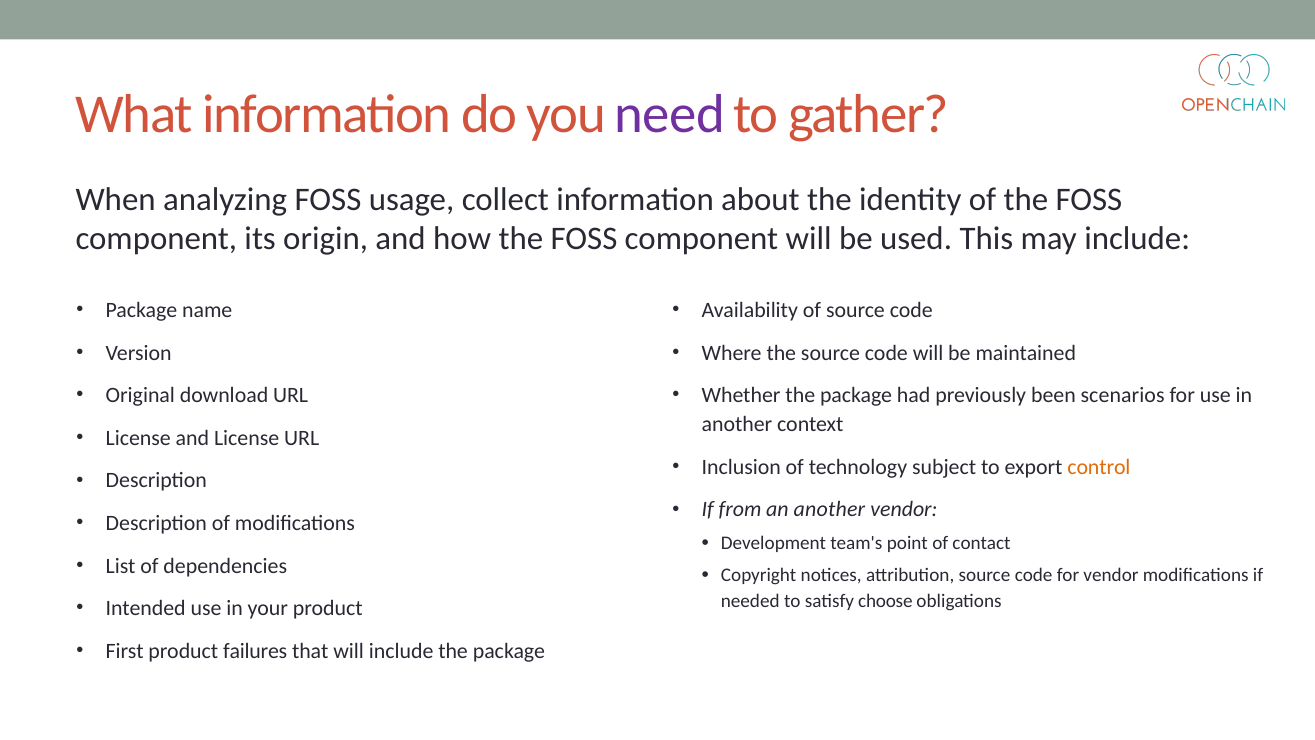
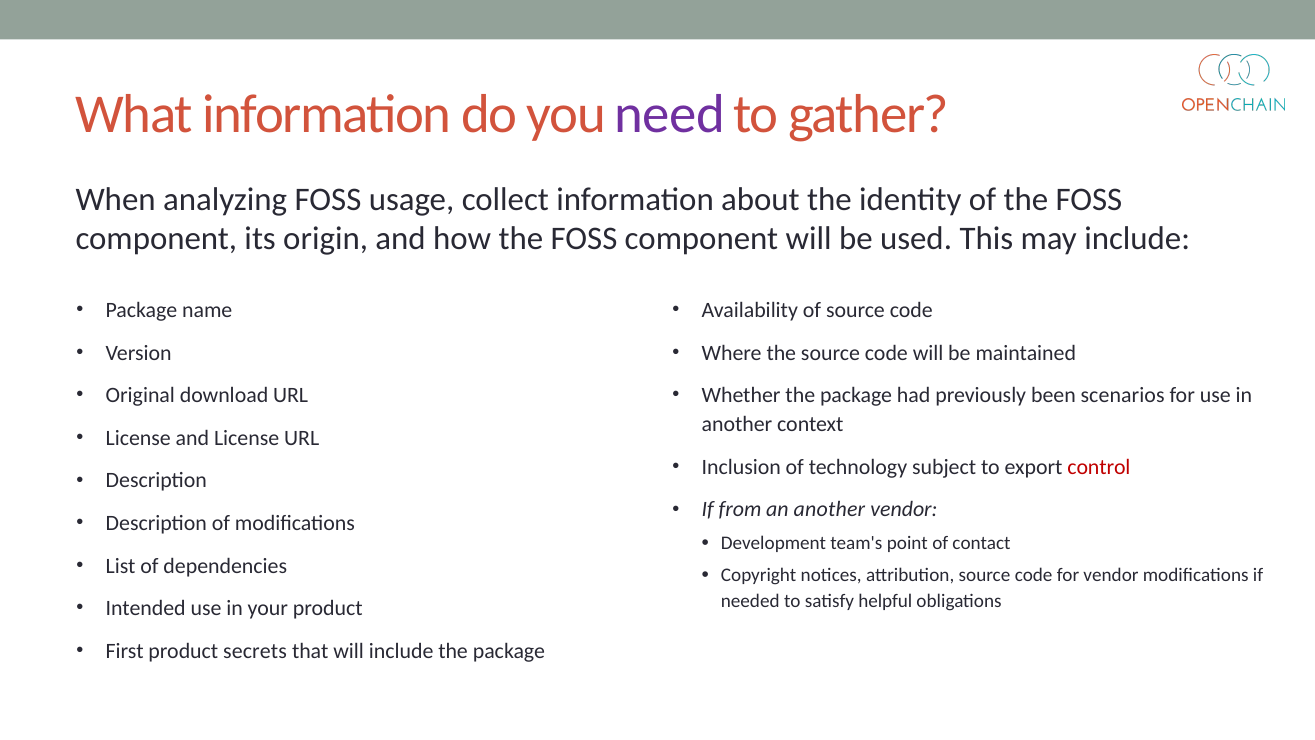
control colour: orange -> red
choose: choose -> helpful
failures: failures -> secrets
